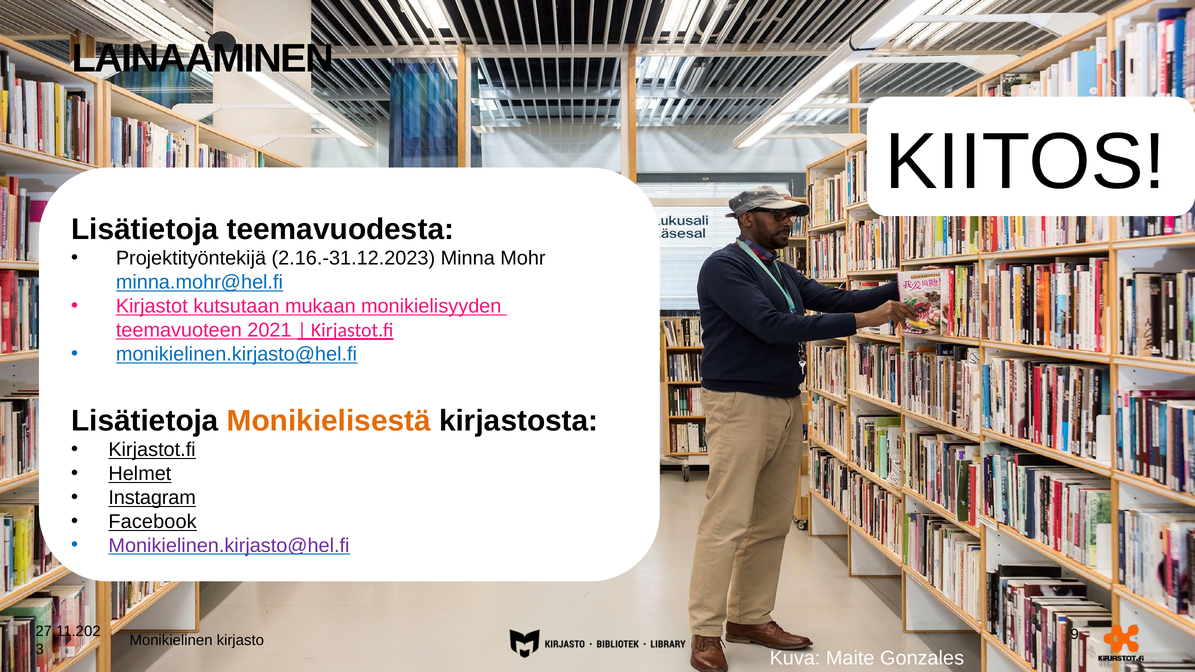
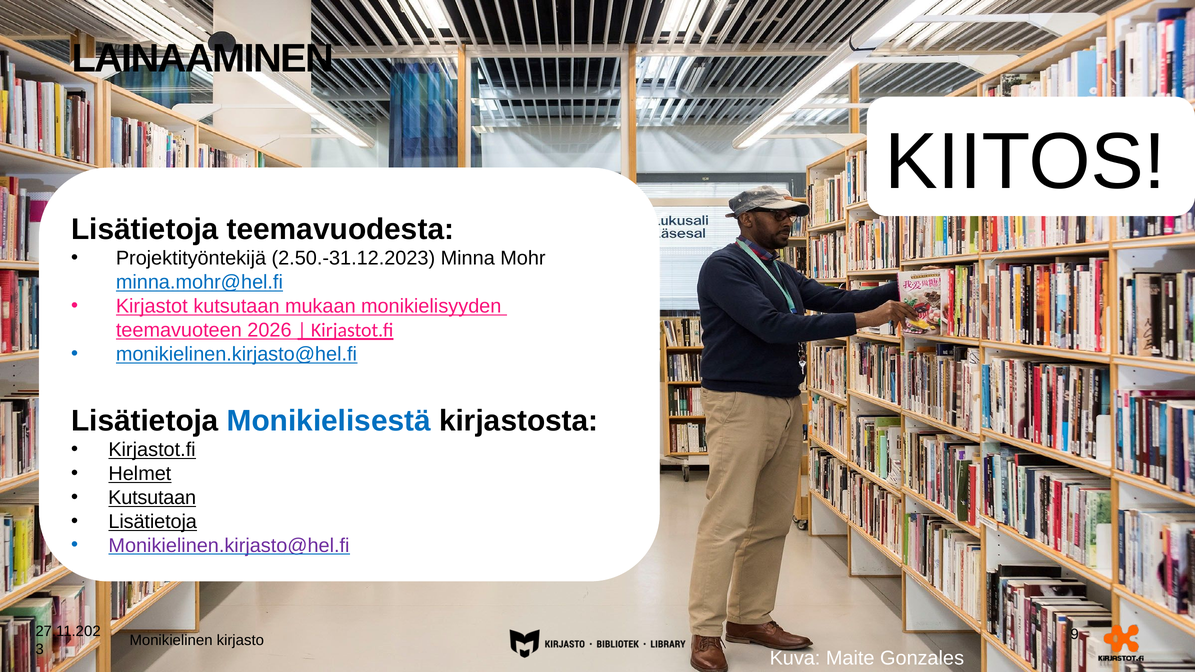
2.16.-31.12.2023: 2.16.-31.12.2023 -> 2.50.-31.12.2023
2021: 2021 -> 2026
Monikielisestä colour: orange -> blue
Instagram at (152, 498): Instagram -> Kutsutaan
Facebook at (153, 522): Facebook -> Lisätietoja
